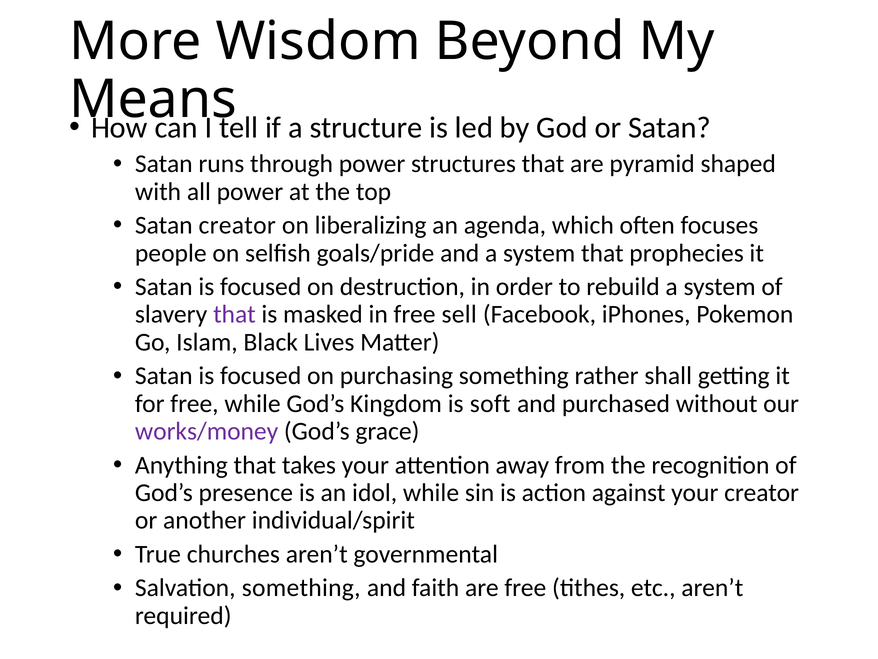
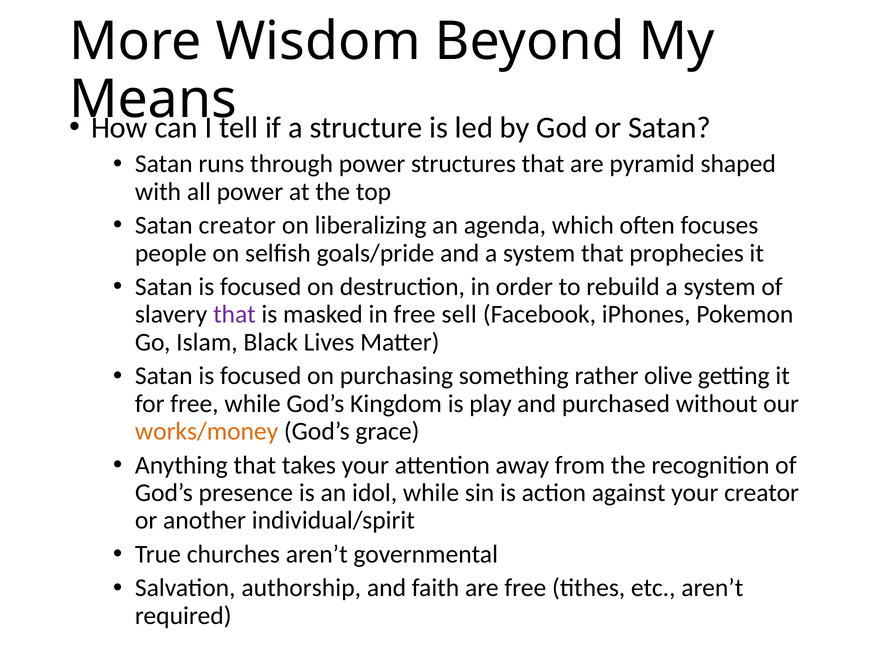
shall: shall -> olive
soft: soft -> play
works/money colour: purple -> orange
Salvation something: something -> authorship
